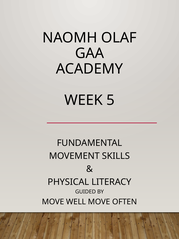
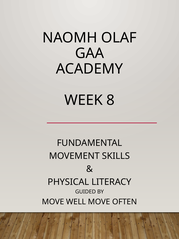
5: 5 -> 8
